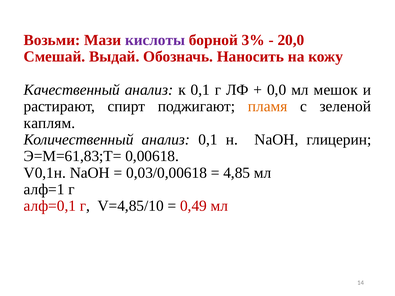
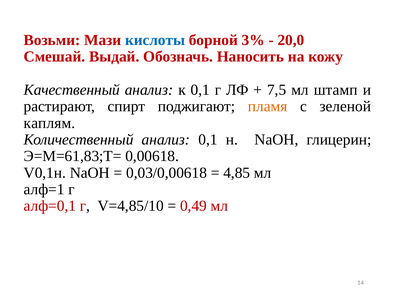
кислоты colour: purple -> blue
0,0: 0,0 -> 7,5
мешок: мешок -> штамп
